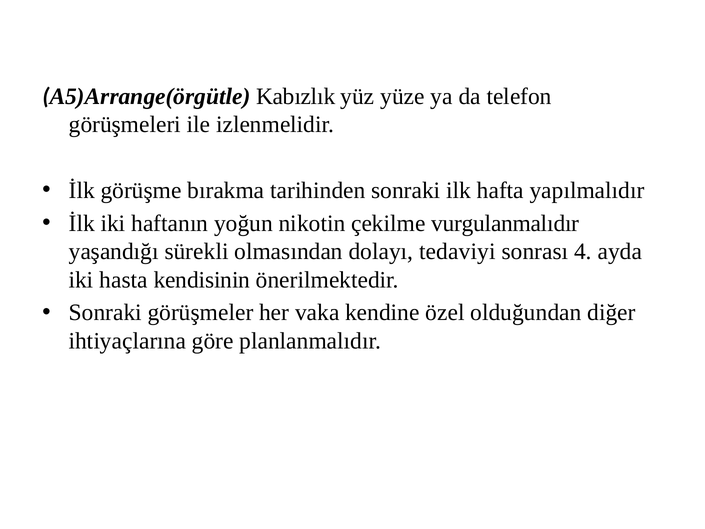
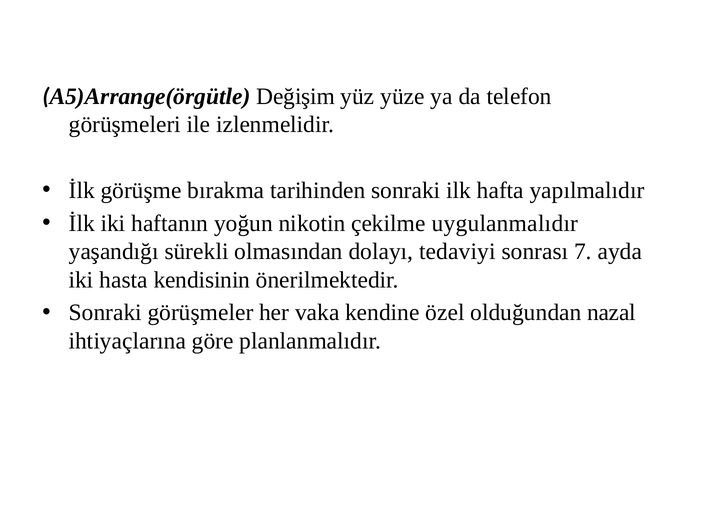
Kabızlık: Kabızlık -> Değişim
vurgulanmalıdır: vurgulanmalıdır -> uygulanmalıdır
4: 4 -> 7
diğer: diğer -> nazal
